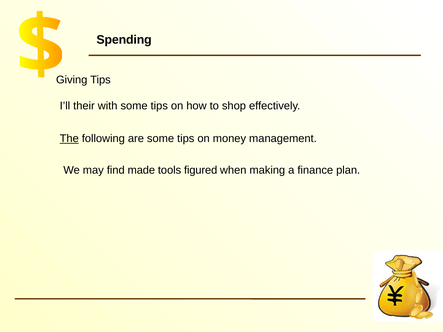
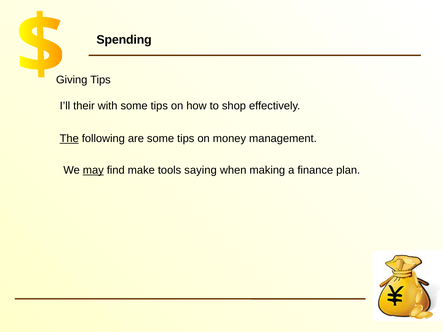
may underline: none -> present
made: made -> make
figured: figured -> saying
